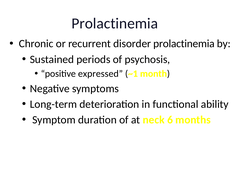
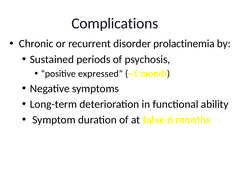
Prolactinemia at (115, 24): Prolactinemia -> Complications
neck: neck -> false
